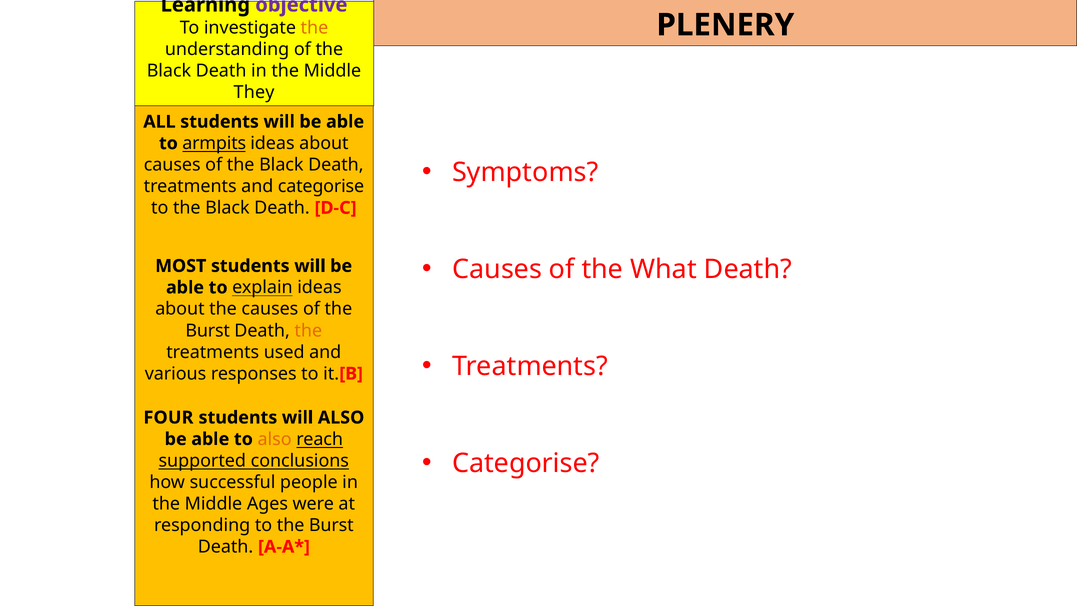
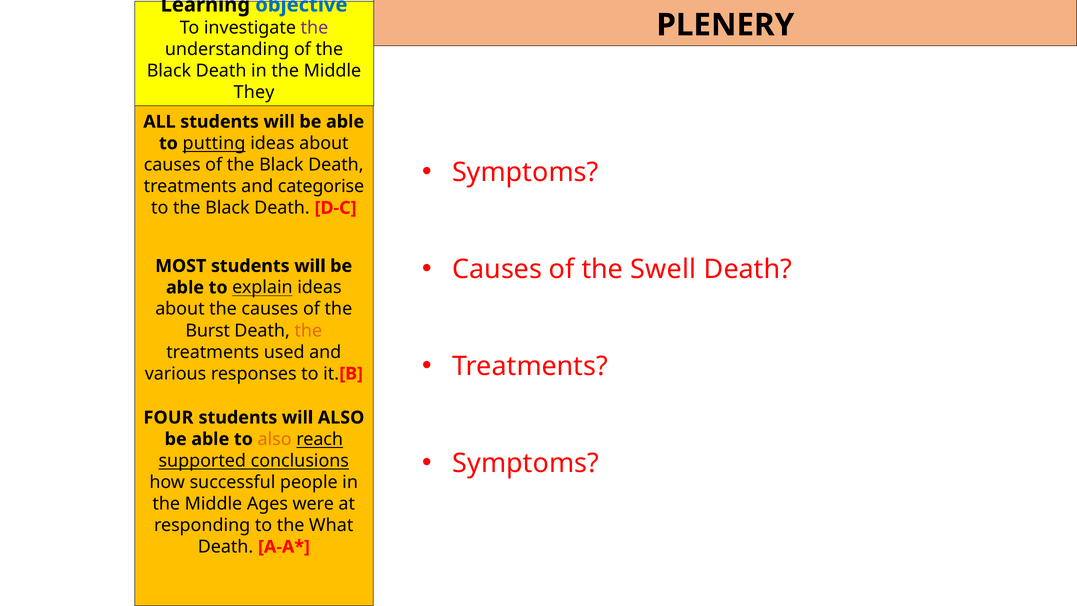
objective colour: purple -> blue
the at (314, 28) colour: orange -> purple
armpits: armpits -> putting
What: What -> Swell
Categorise at (526, 463): Categorise -> Symptoms
to the Burst: Burst -> What
